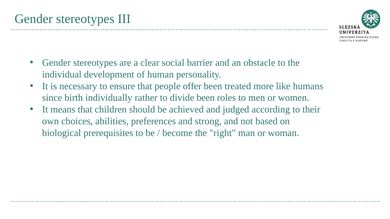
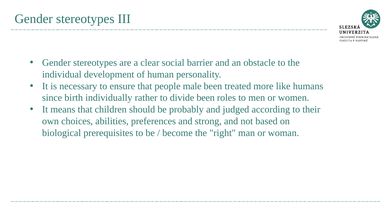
offer: offer -> male
achieved: achieved -> probably
